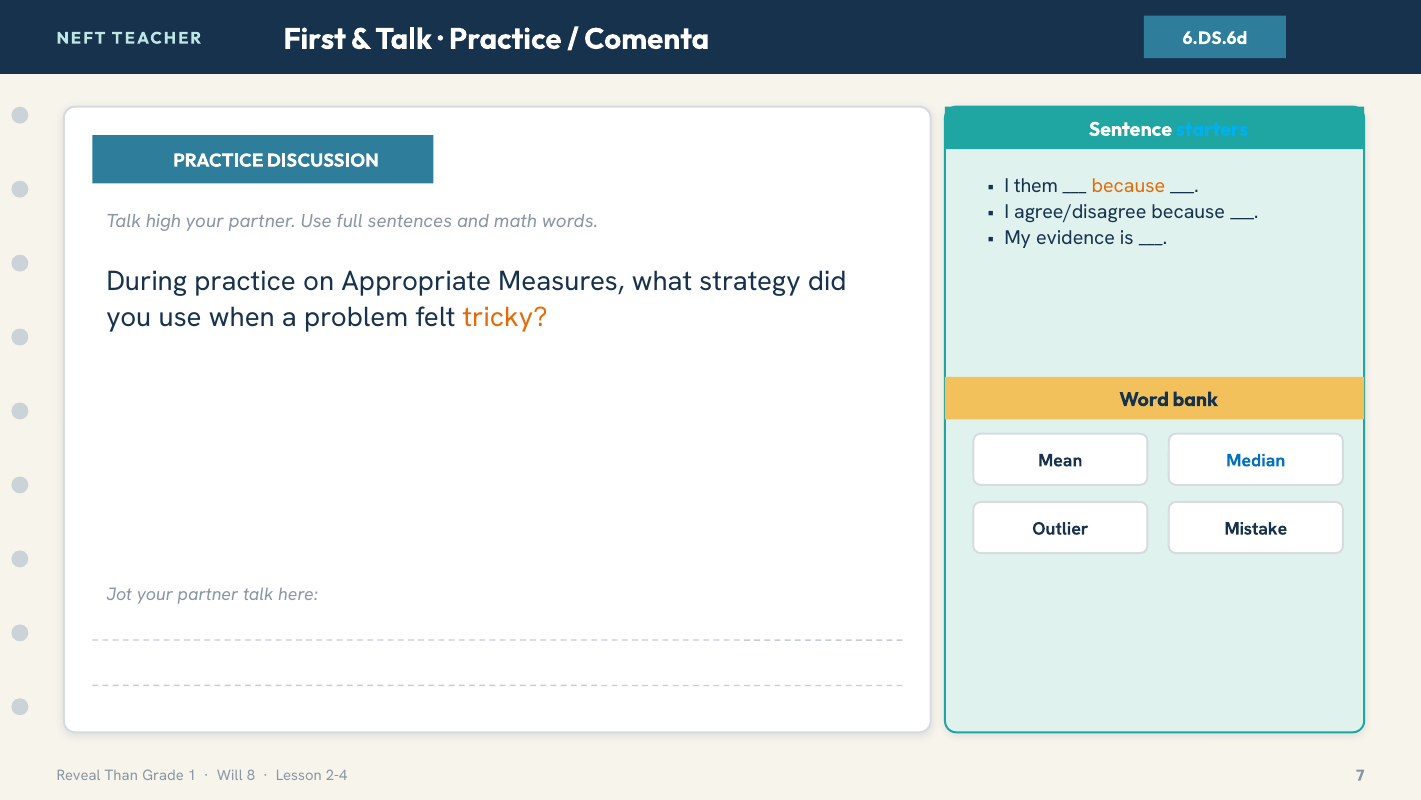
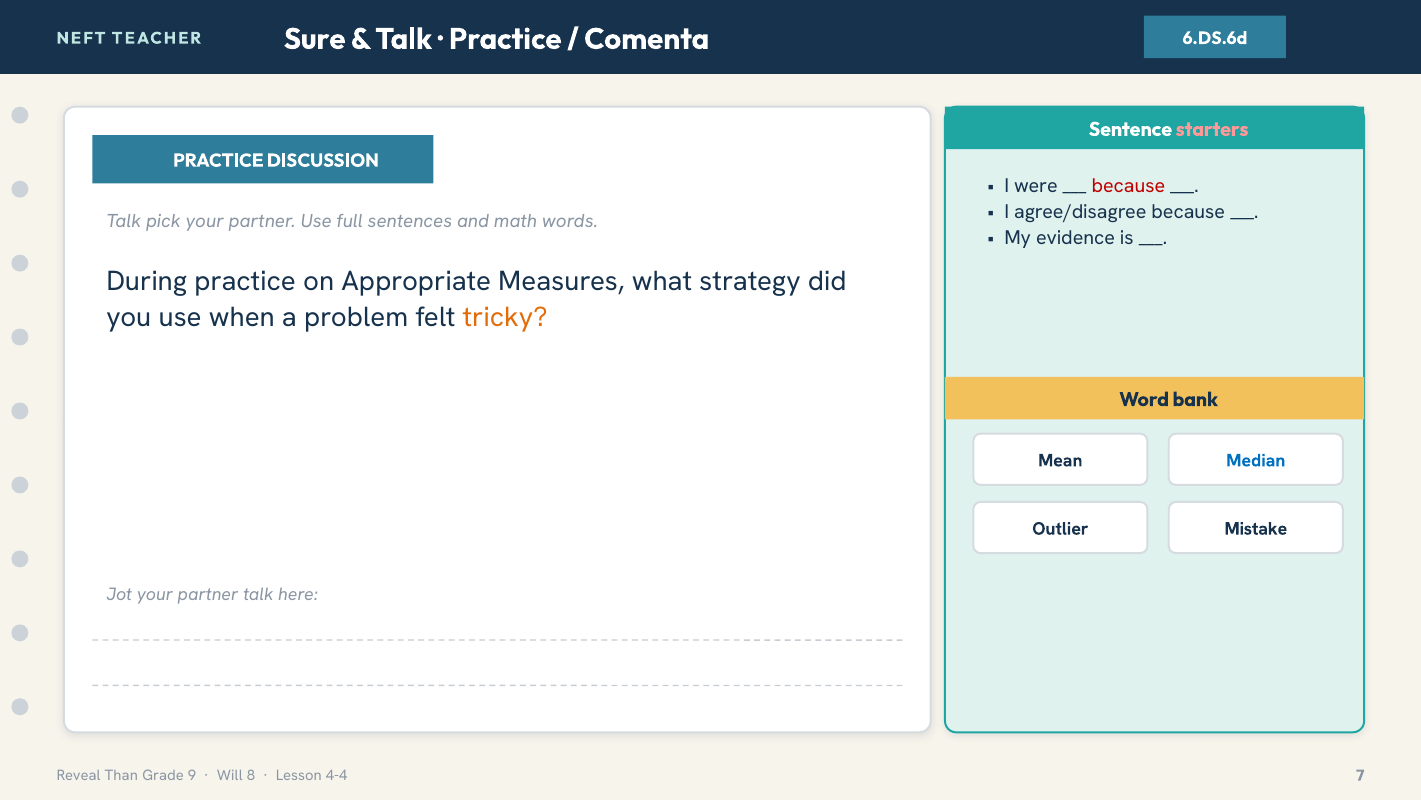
First: First -> Sure
starters colour: light blue -> pink
them: them -> were
because at (1128, 186) colour: orange -> red
high: high -> pick
1: 1 -> 9
2-4: 2-4 -> 4-4
